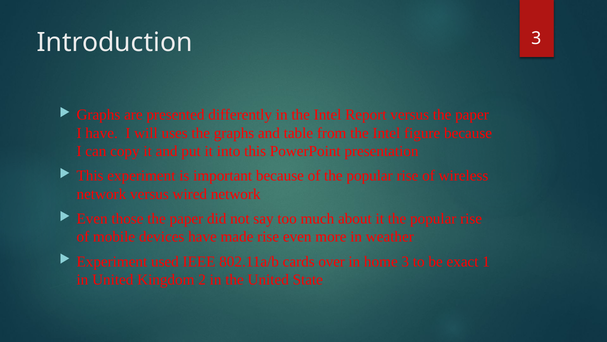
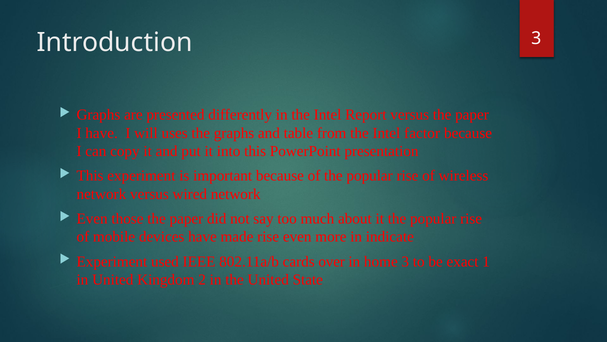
figure: figure -> factor
weather: weather -> indicate
